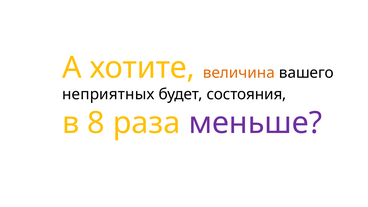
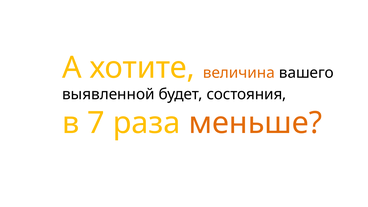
неприятных: неприятных -> выявленной
8: 8 -> 7
меньше colour: purple -> orange
